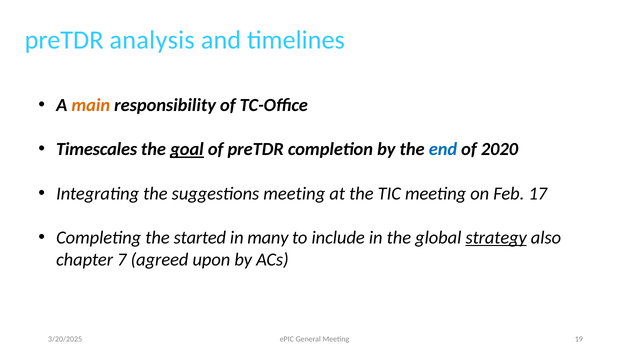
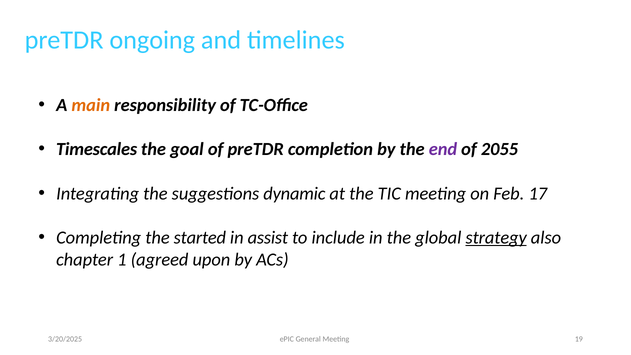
analysis: analysis -> ongoing
goal underline: present -> none
end colour: blue -> purple
2020: 2020 -> 2055
suggestions meeting: meeting -> dynamic
many: many -> assist
7: 7 -> 1
